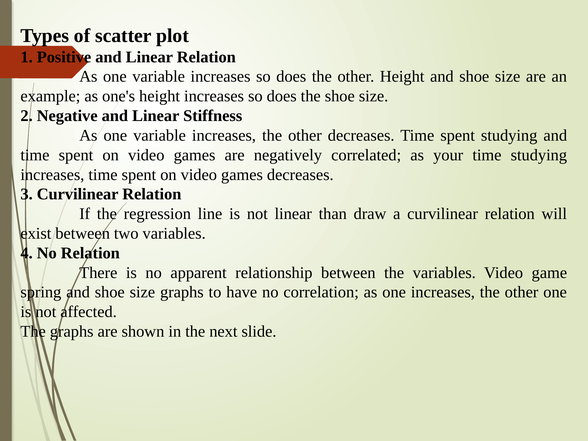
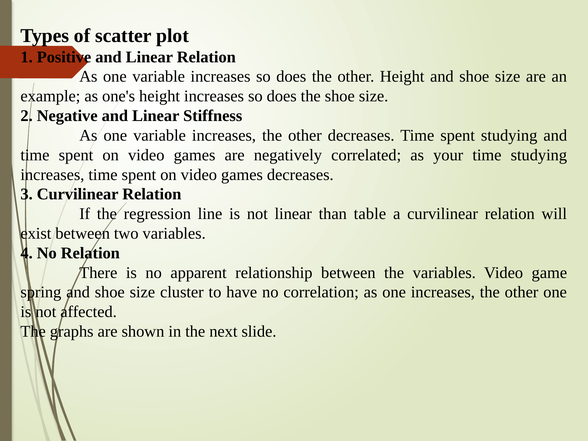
draw: draw -> table
size graphs: graphs -> cluster
